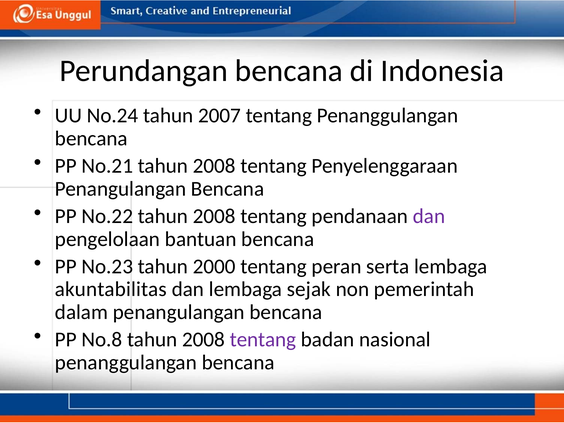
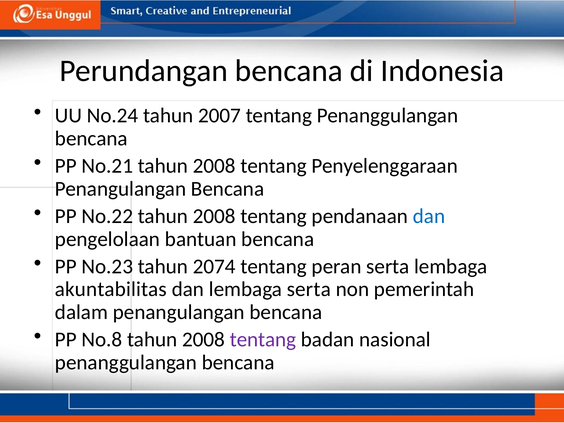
dan at (429, 216) colour: purple -> blue
2000: 2000 -> 2074
lembaga sejak: sejak -> serta
